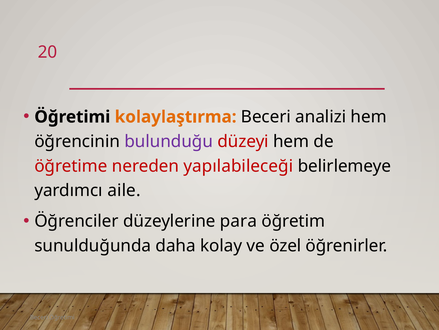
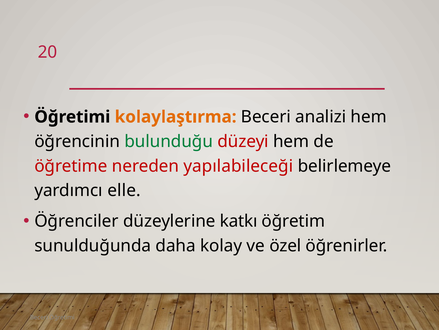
bulunduğu colour: purple -> green
aile: aile -> elle
para: para -> katkı
